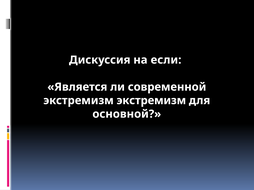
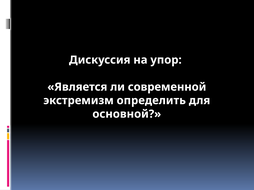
если: если -> упор
экстремизм экстремизм: экстремизм -> определить
